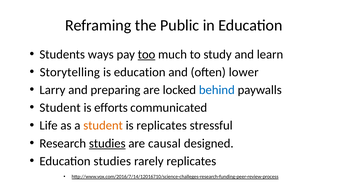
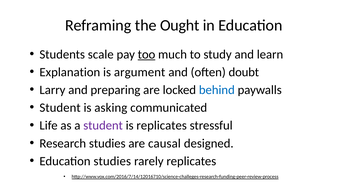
Public: Public -> Ought
ways: ways -> scale
Storytelling: Storytelling -> Explanation
is education: education -> argument
lower: lower -> doubt
efforts: efforts -> asking
student at (103, 125) colour: orange -> purple
studies at (107, 143) underline: present -> none
